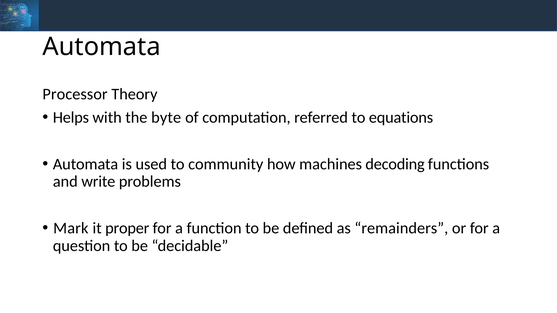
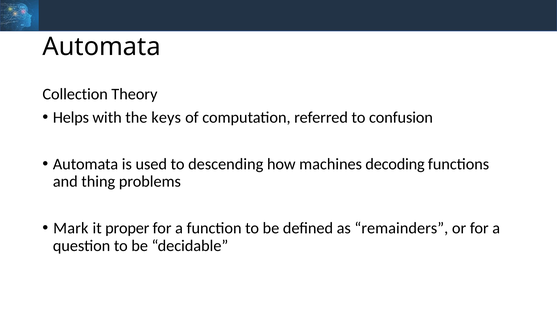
Processor: Processor -> Collection
byte: byte -> keys
equations: equations -> confusion
community: community -> descending
write: write -> thing
